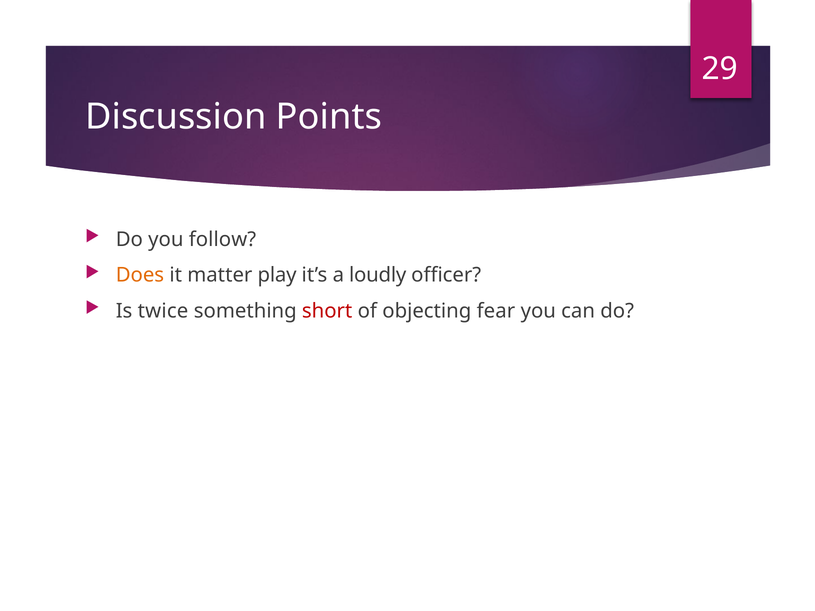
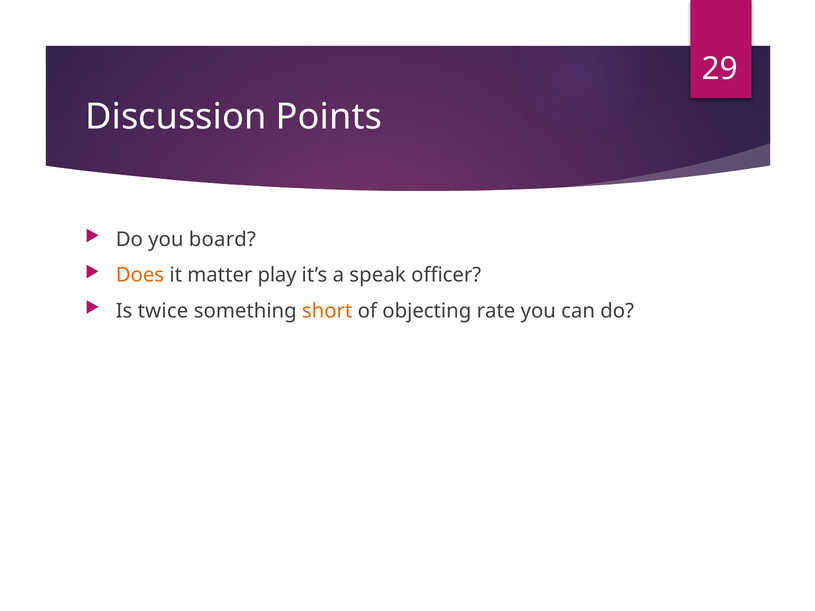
follow: follow -> board
loudly: loudly -> speak
short colour: red -> orange
fear: fear -> rate
